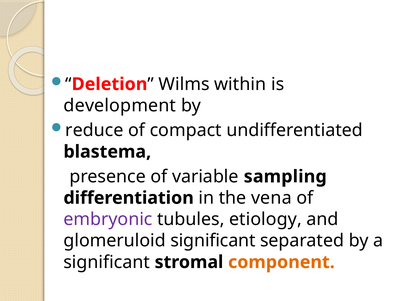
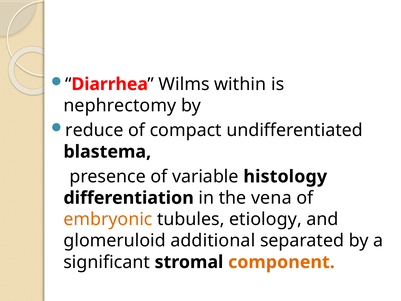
Deletion: Deletion -> Diarrhea
development: development -> nephrectomy
sampling: sampling -> histology
embryonic colour: purple -> orange
glomeruloid significant: significant -> additional
